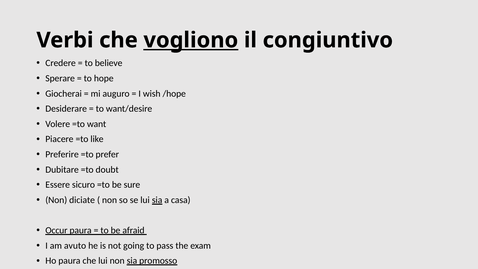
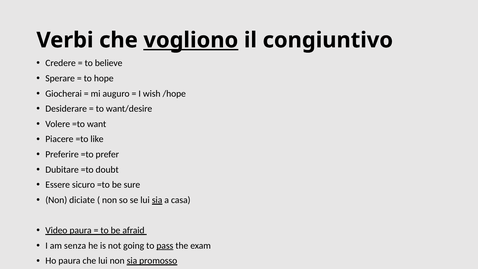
Occur: Occur -> Video
avuto: avuto -> senza
pass underline: none -> present
